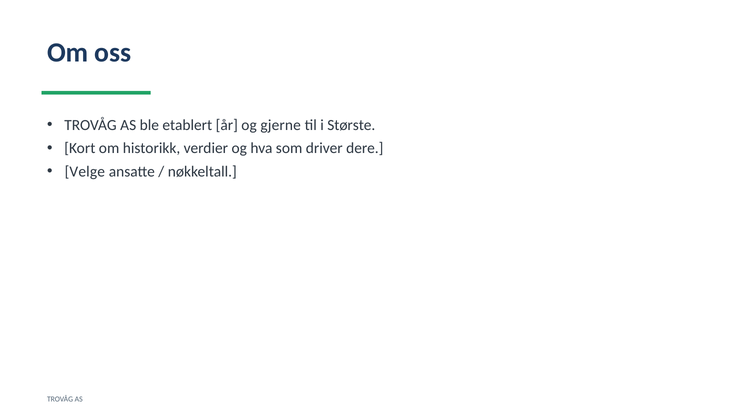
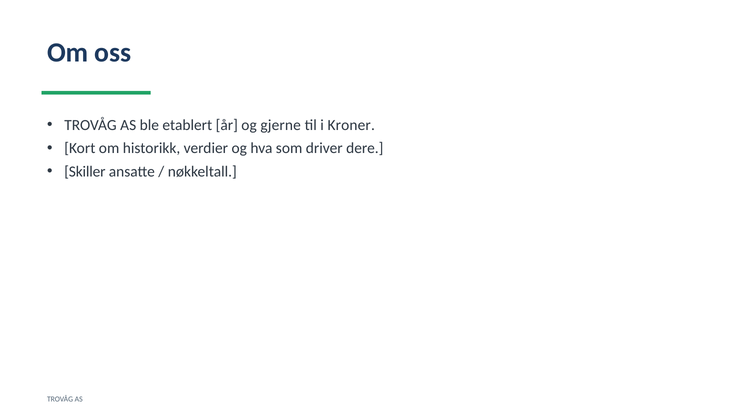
Største: Største -> Kroner
Velge: Velge -> Skiller
